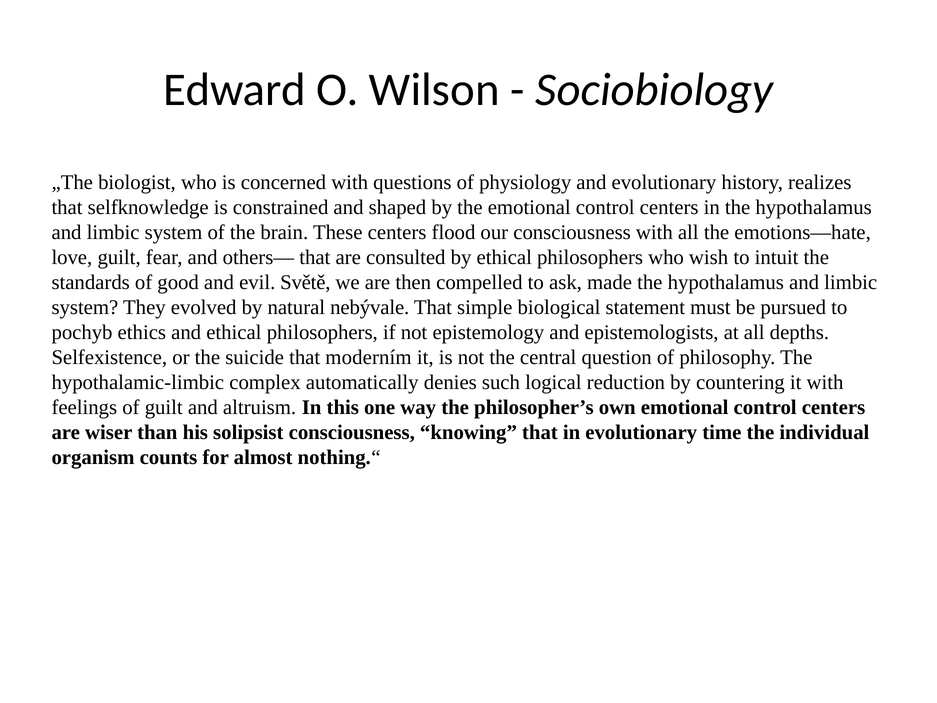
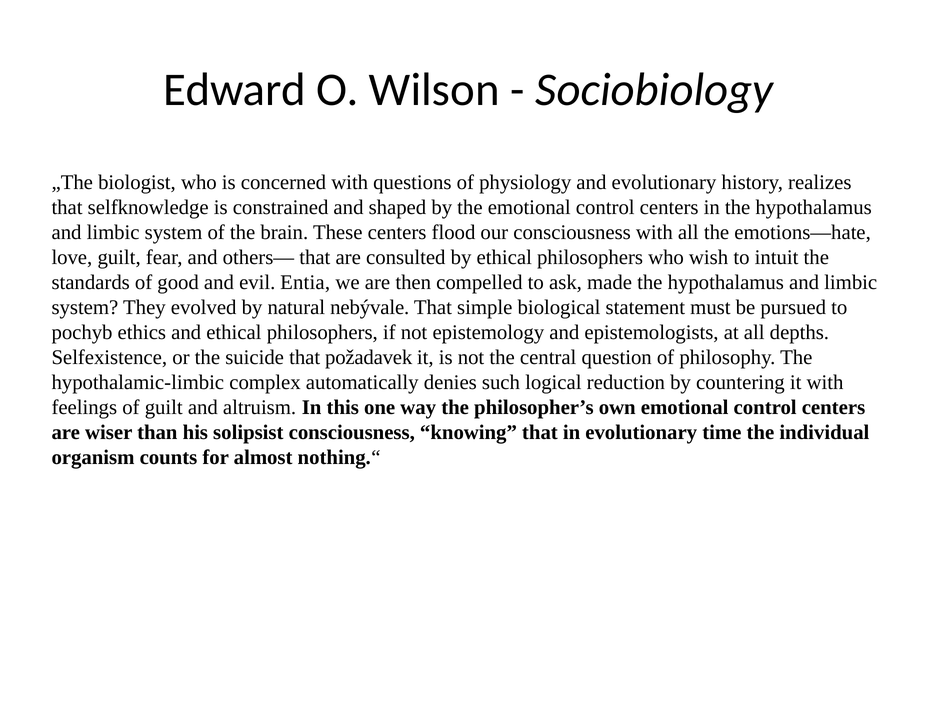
Světě: Světě -> Entia
moderním: moderním -> požadavek
